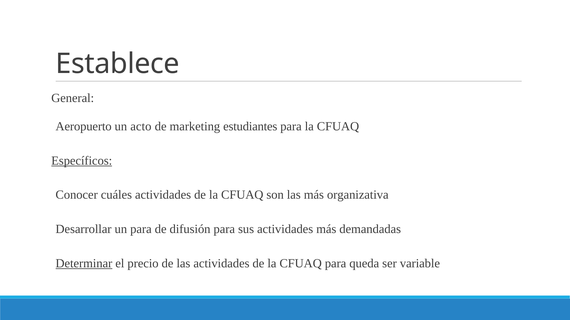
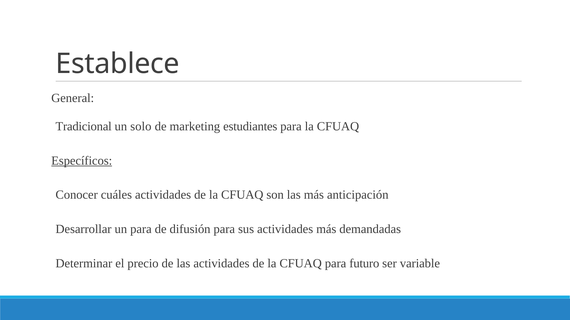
Aeropuerto: Aeropuerto -> Tradicional
acto: acto -> solo
organizativa: organizativa -> anticipación
Determinar underline: present -> none
queda: queda -> futuro
